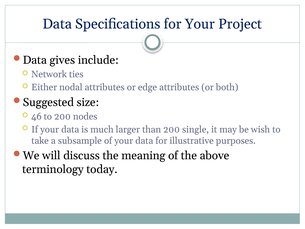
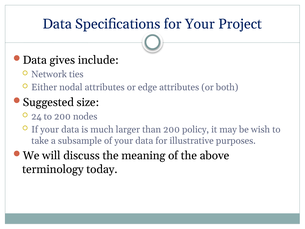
46: 46 -> 24
single: single -> policy
